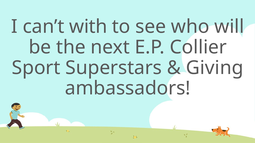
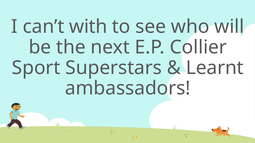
Giving: Giving -> Learnt
